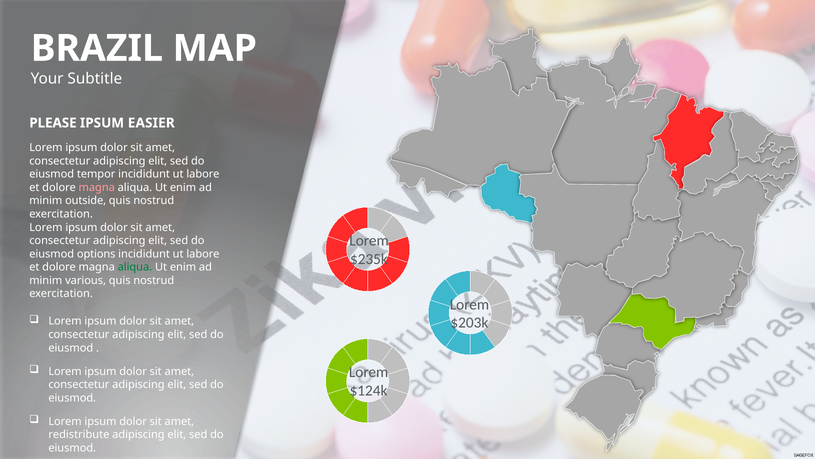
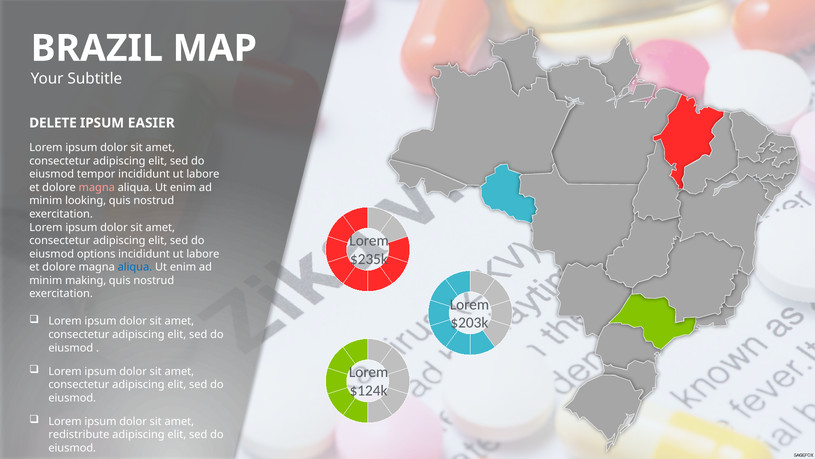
PLEASE: PLEASE -> DELETE
outside: outside -> looking
aliqua at (135, 267) colour: green -> blue
various: various -> making
